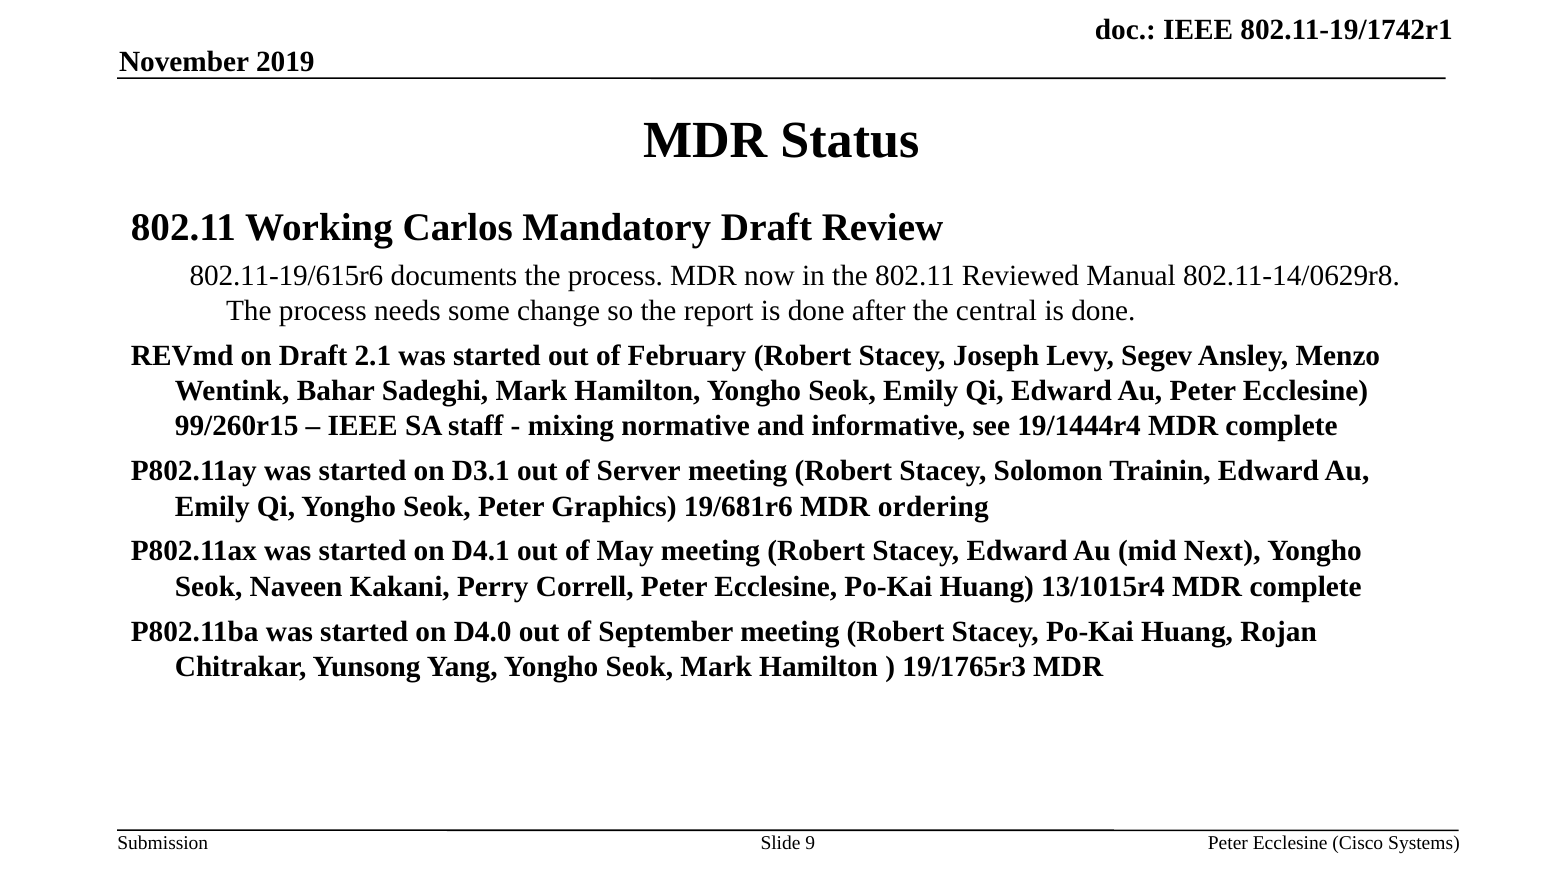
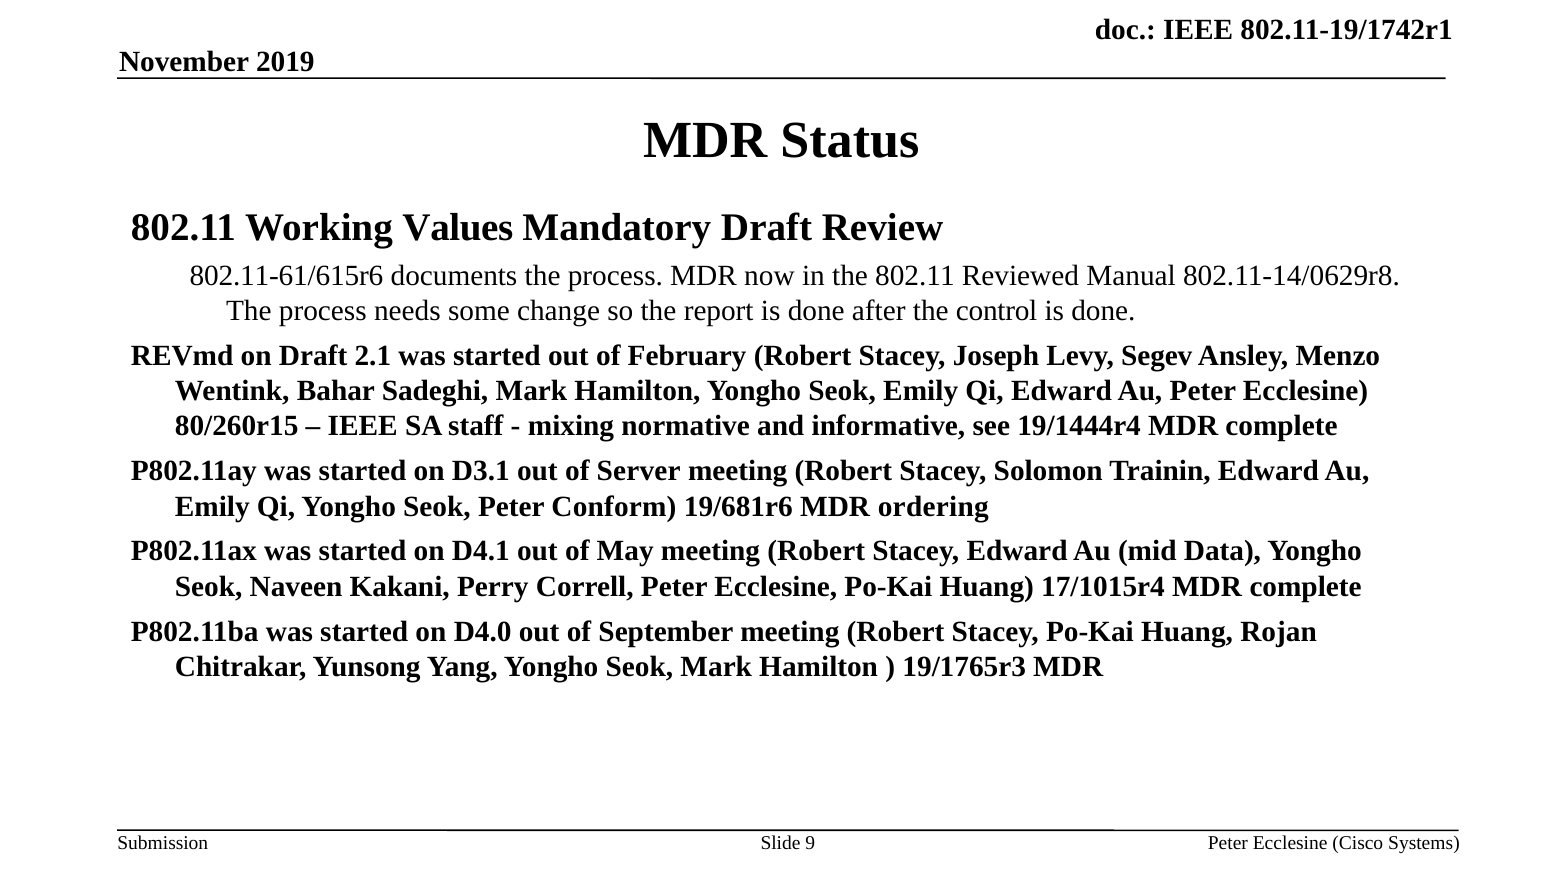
Carlos: Carlos -> Values
802.11-19/615r6: 802.11-19/615r6 -> 802.11-61/615r6
central: central -> control
99/260r15: 99/260r15 -> 80/260r15
Graphics: Graphics -> Conform
Next: Next -> Data
13/1015r4: 13/1015r4 -> 17/1015r4
